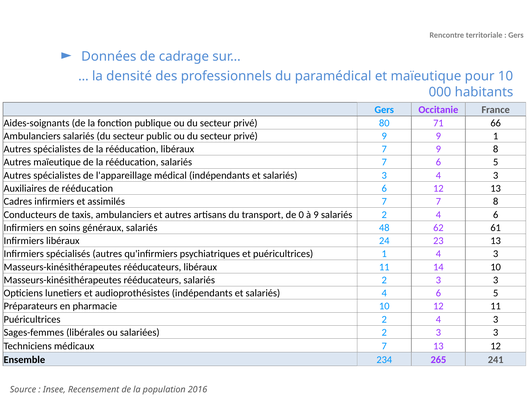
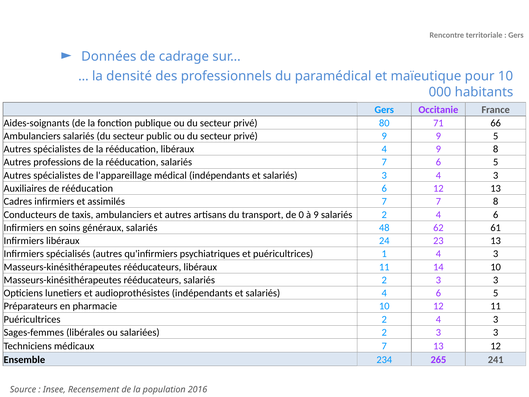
9 1: 1 -> 5
libéraux 7: 7 -> 4
Autres maïeutique: maïeutique -> professions
